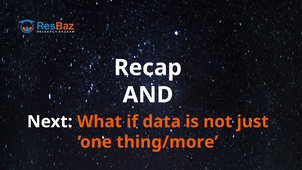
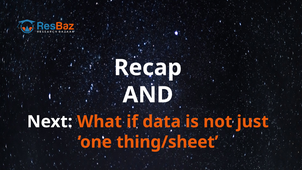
thing/more: thing/more -> thing/sheet
